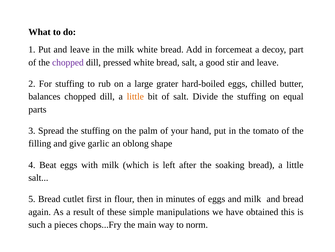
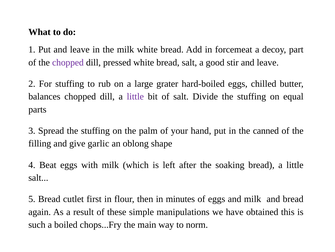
little at (135, 96) colour: orange -> purple
tomato: tomato -> canned
pieces: pieces -> boiled
